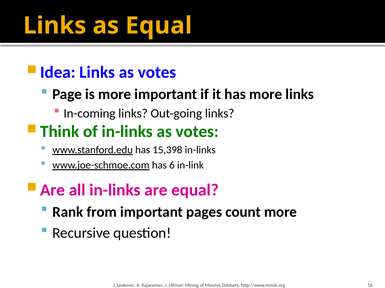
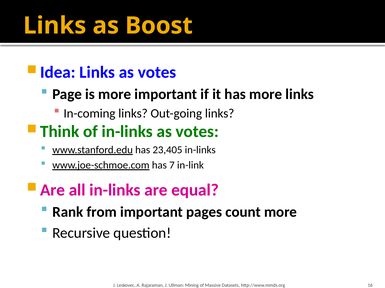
as Equal: Equal -> Boost
15,398: 15,398 -> 23,405
6: 6 -> 7
